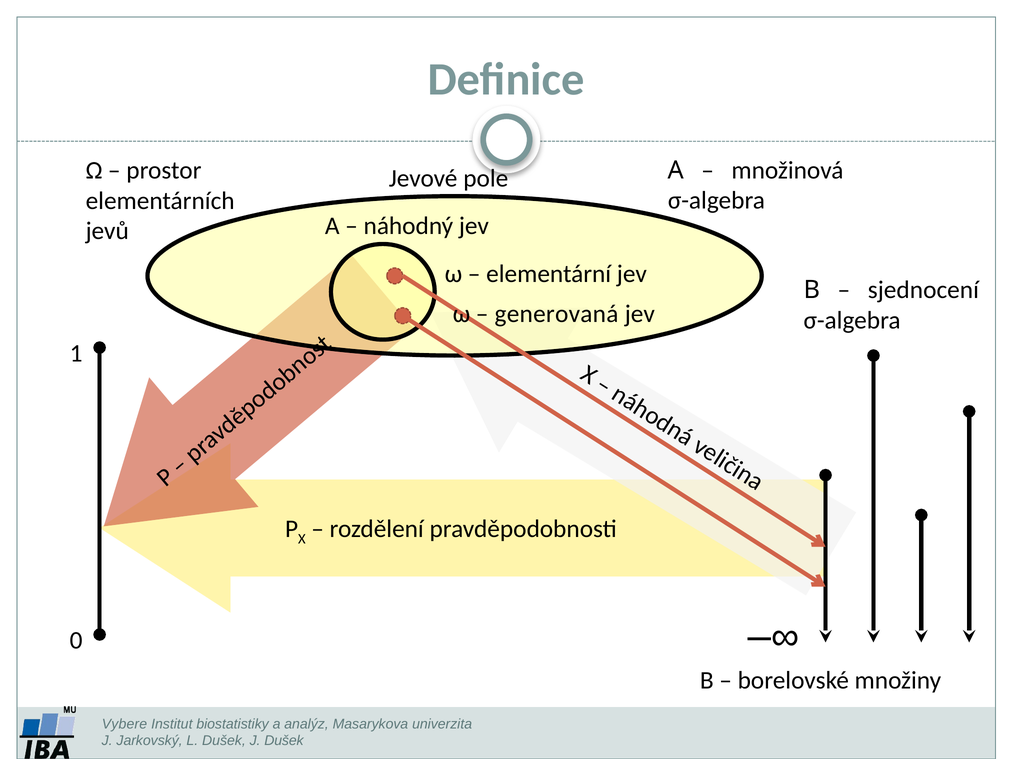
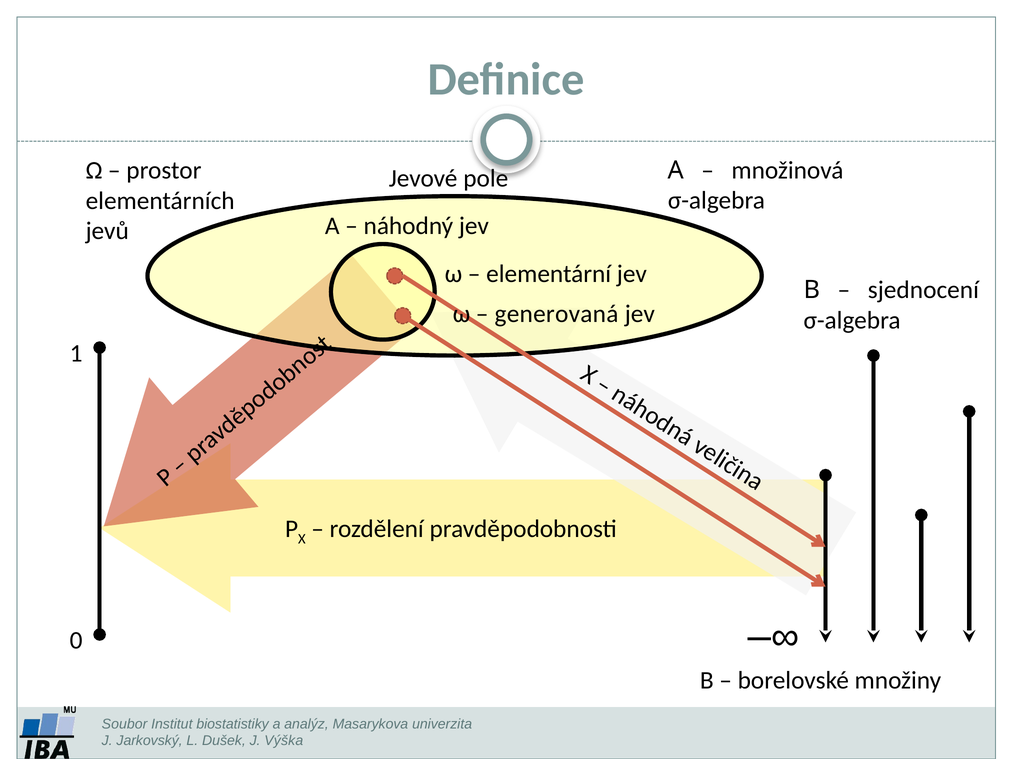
Vybere: Vybere -> Soubor
J Dušek: Dušek -> Výška
